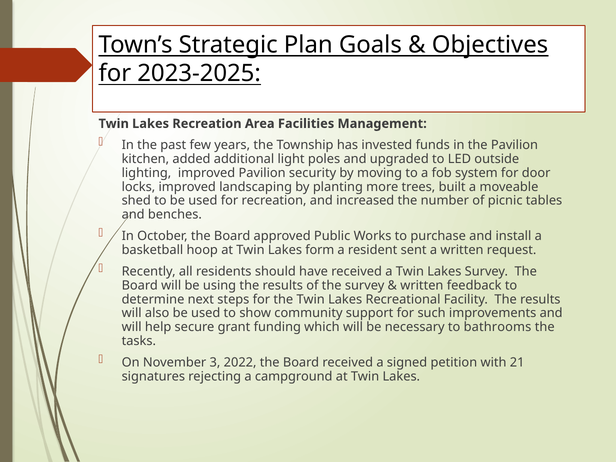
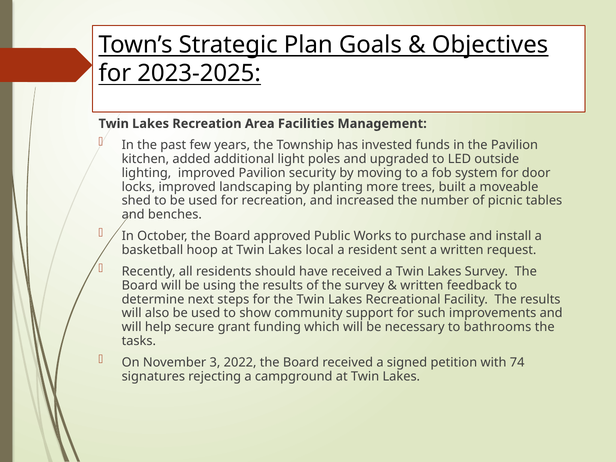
form: form -> local
21: 21 -> 74
